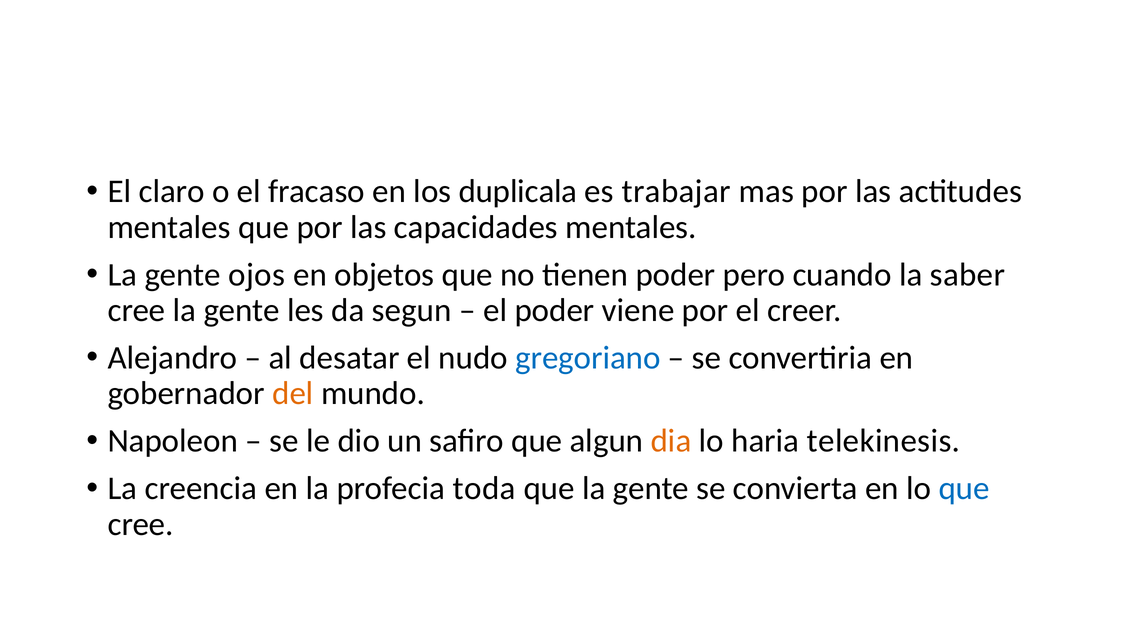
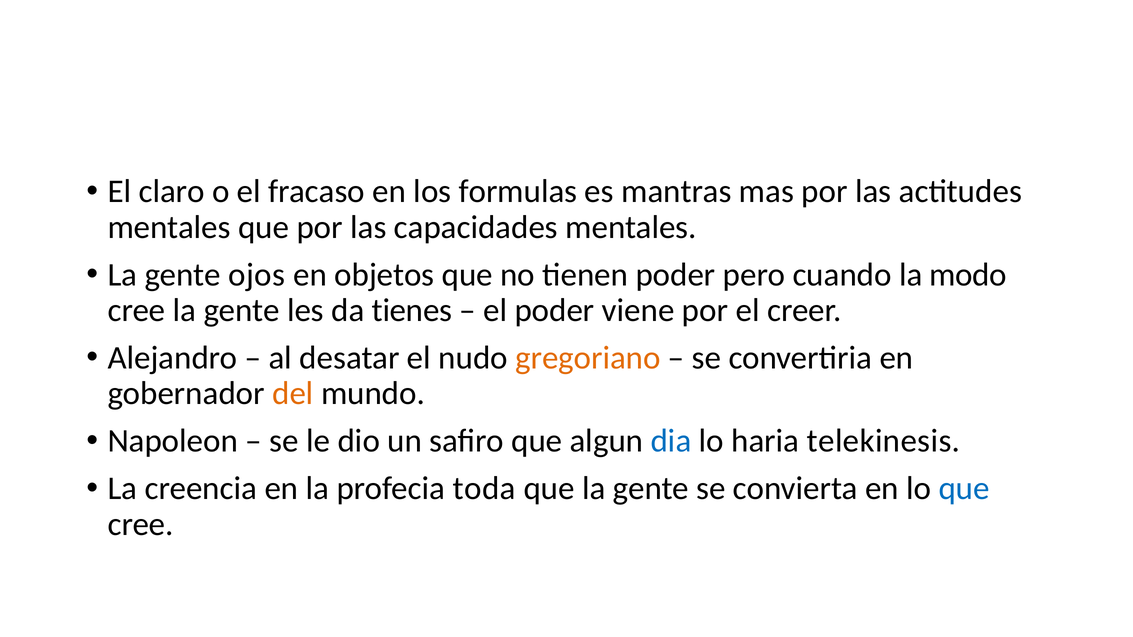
duplicala: duplicala -> formulas
trabajar: trabajar -> mantras
saber: saber -> modo
segun: segun -> tienes
gregoriano colour: blue -> orange
dia colour: orange -> blue
